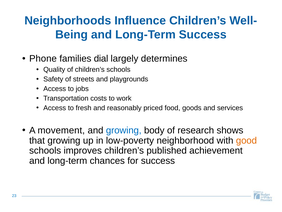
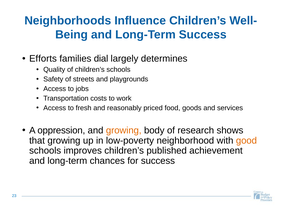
Phone: Phone -> Efforts
movement: movement -> oppression
growing at (124, 130) colour: blue -> orange
